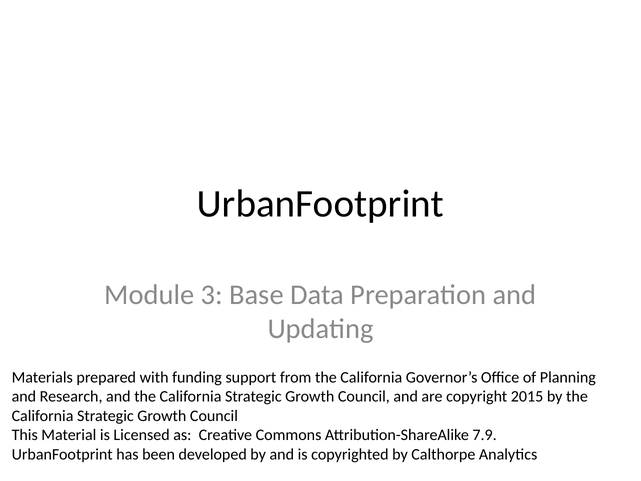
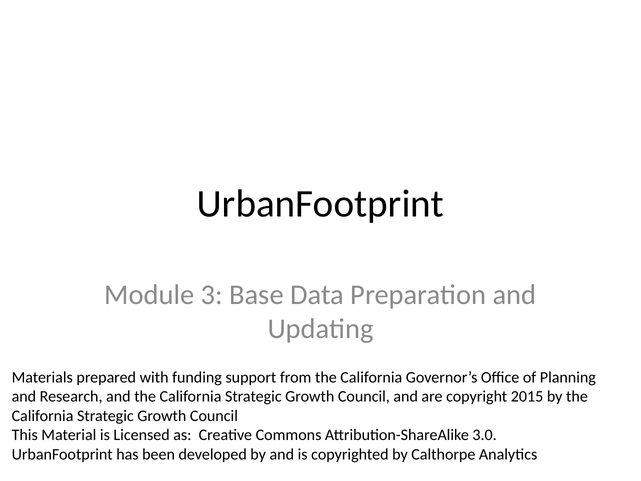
7.9: 7.9 -> 3.0
